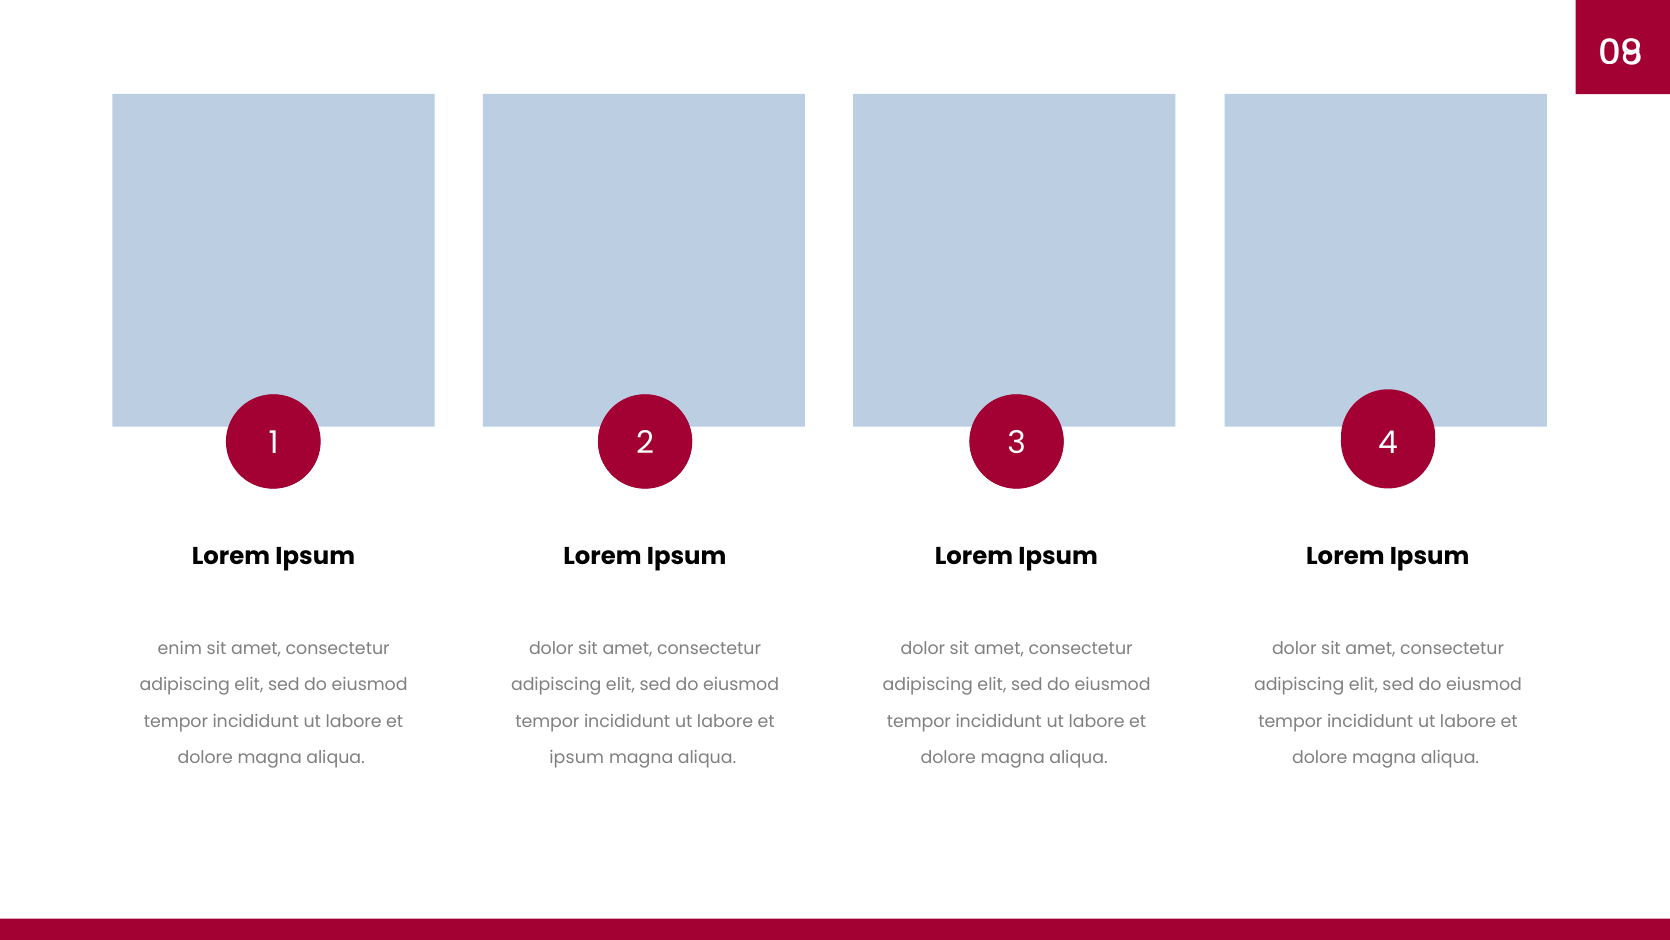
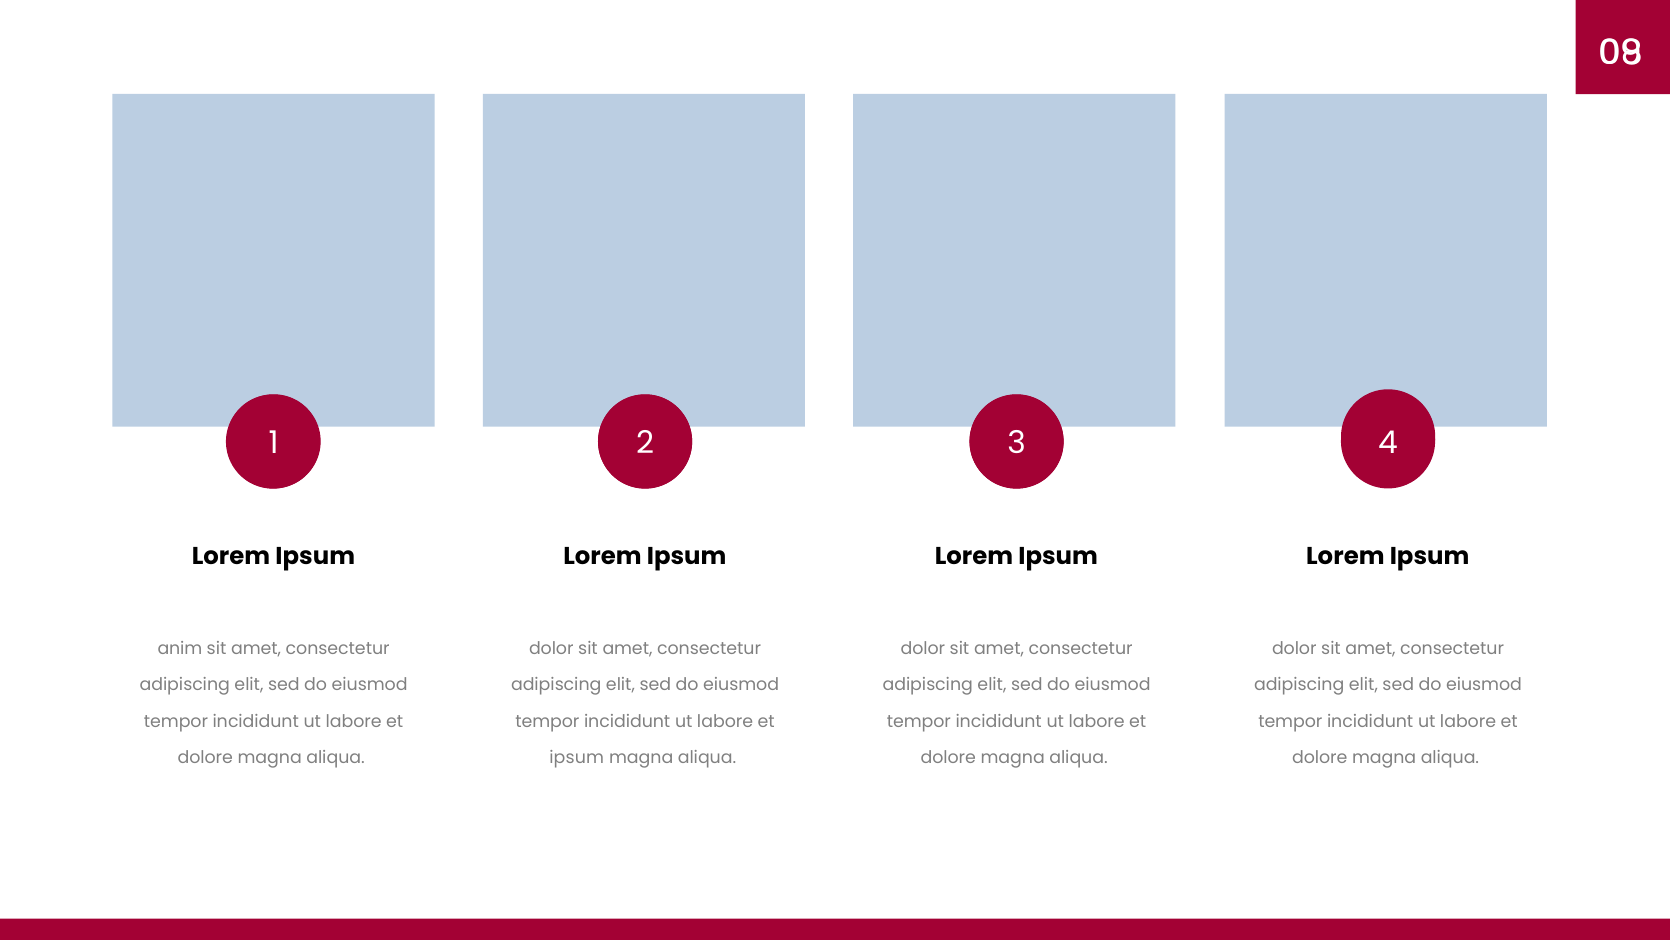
enim: enim -> anim
